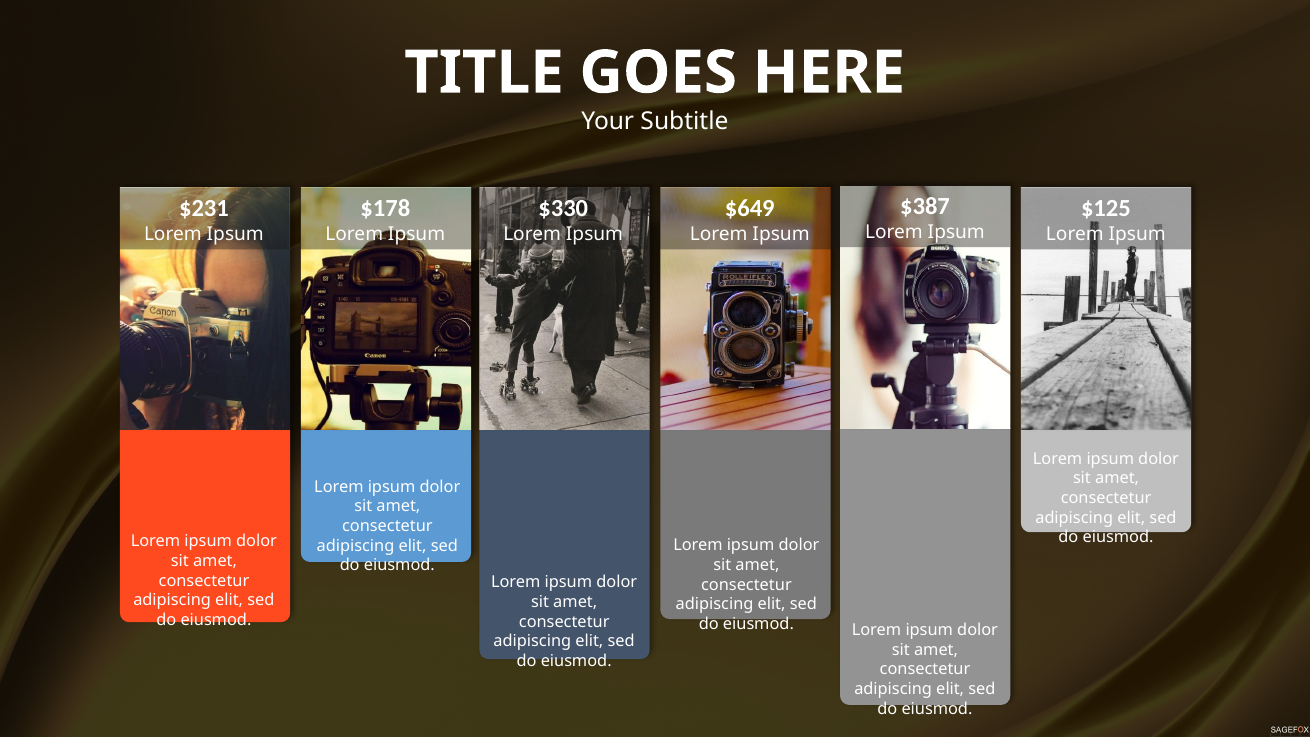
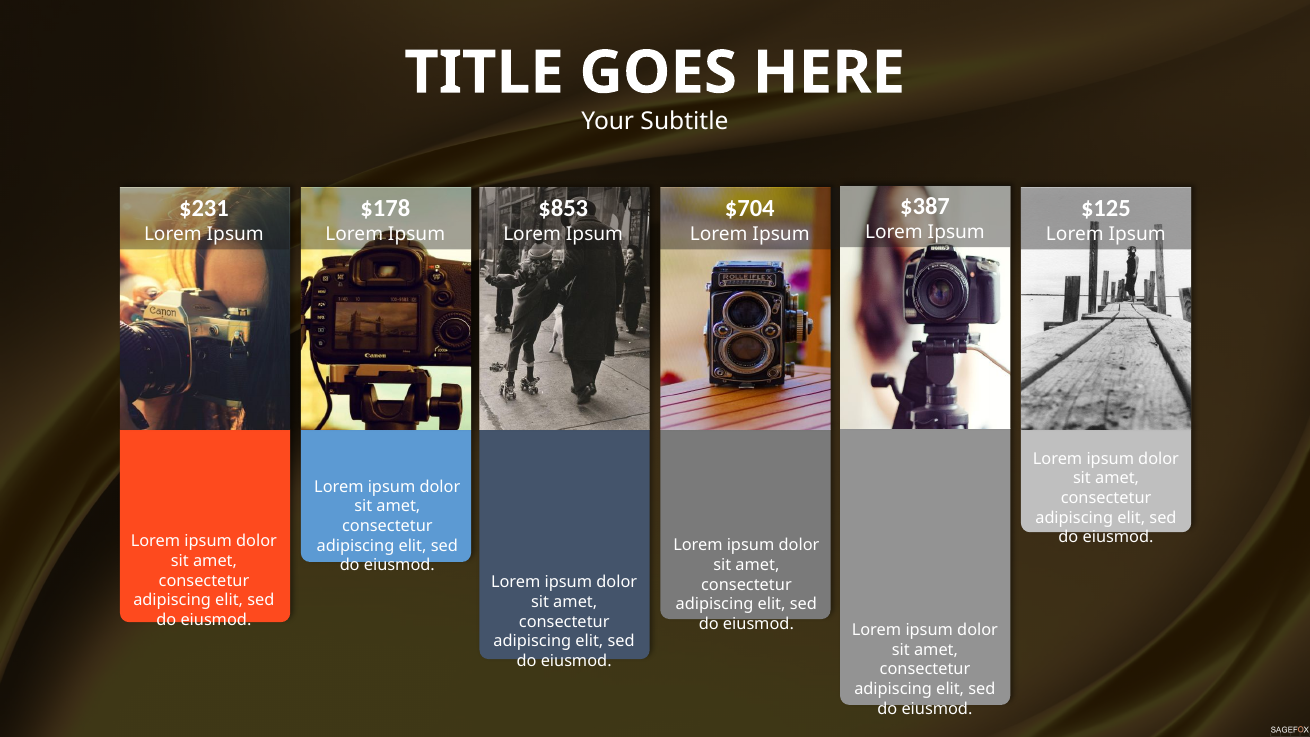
$330: $330 -> $853
$649: $649 -> $704
